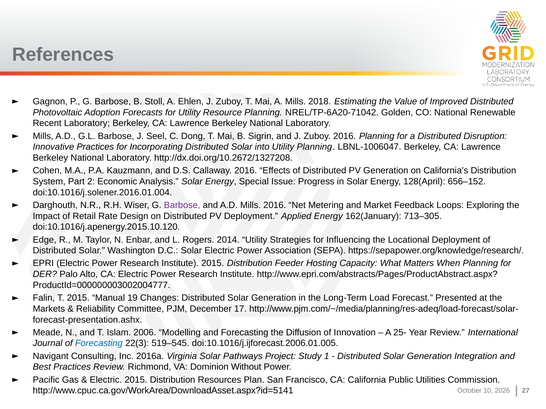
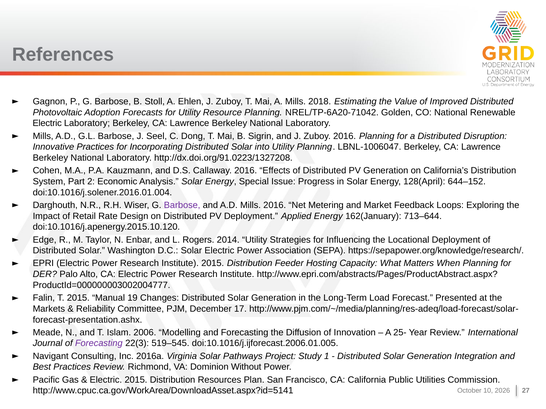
Recent at (47, 123): Recent -> Electric
http://dx.doi.org/10.2672/1327208: http://dx.doi.org/10.2672/1327208 -> http://dx.doi.org/91.0223/1327208
656–152: 656–152 -> 644–152
713–305: 713–305 -> 713–644
Forecasting at (99, 344) colour: blue -> purple
